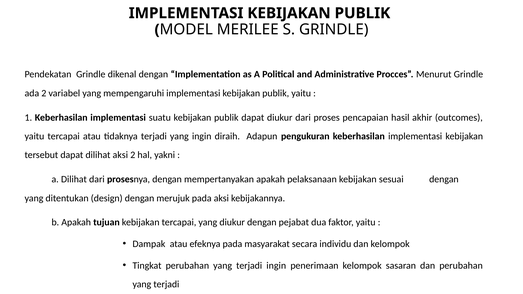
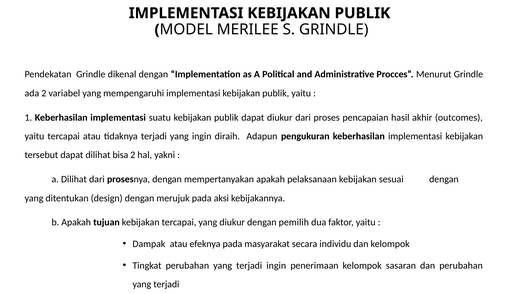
dilihat aksi: aksi -> bisa
pejabat: pejabat -> pemilih
